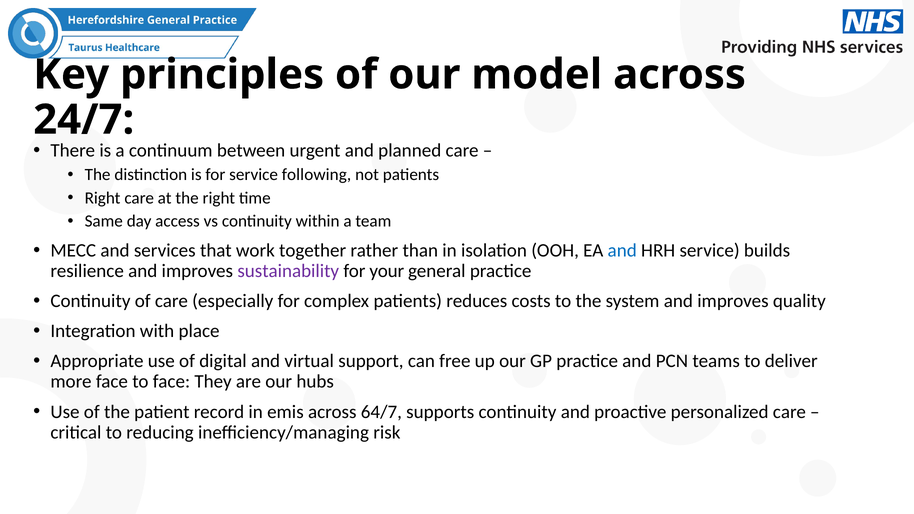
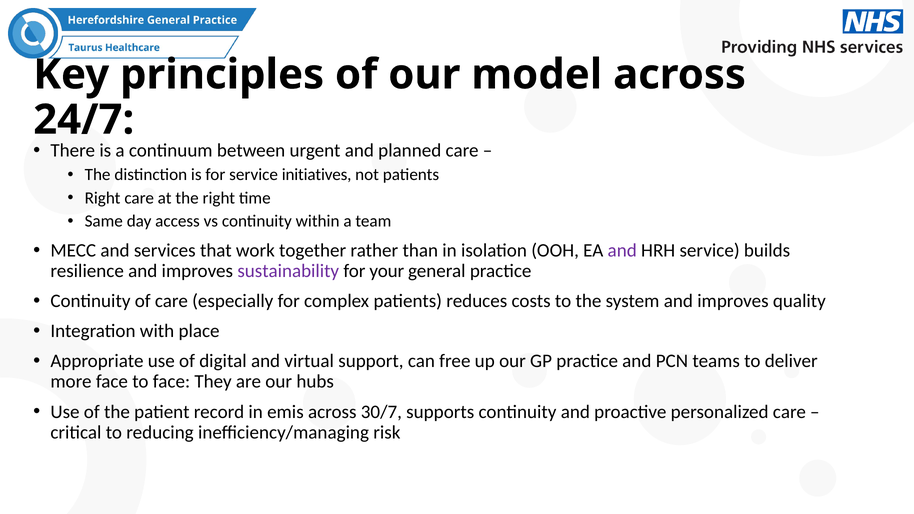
following: following -> initiatives
and at (622, 250) colour: blue -> purple
64/7: 64/7 -> 30/7
